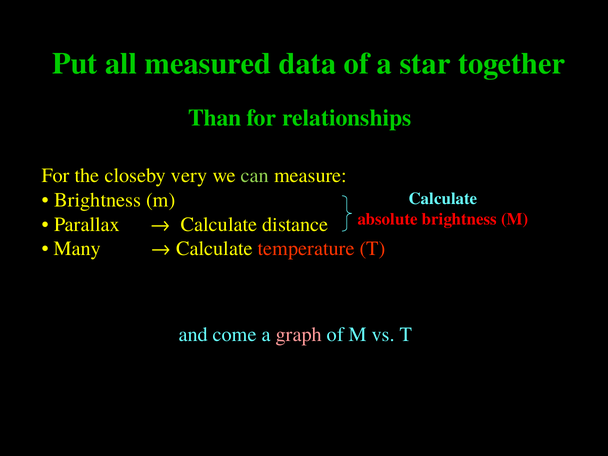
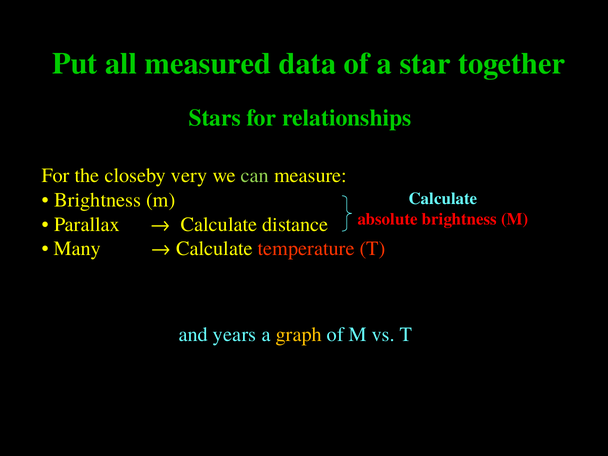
Than: Than -> Stars
come: come -> years
graph colour: pink -> yellow
